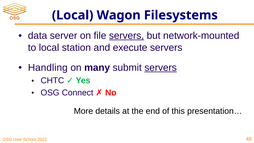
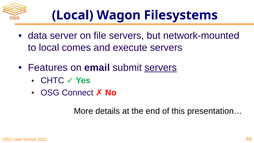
servers at (126, 36) underline: present -> none
station: station -> comes
Handling: Handling -> Features
many: many -> email
